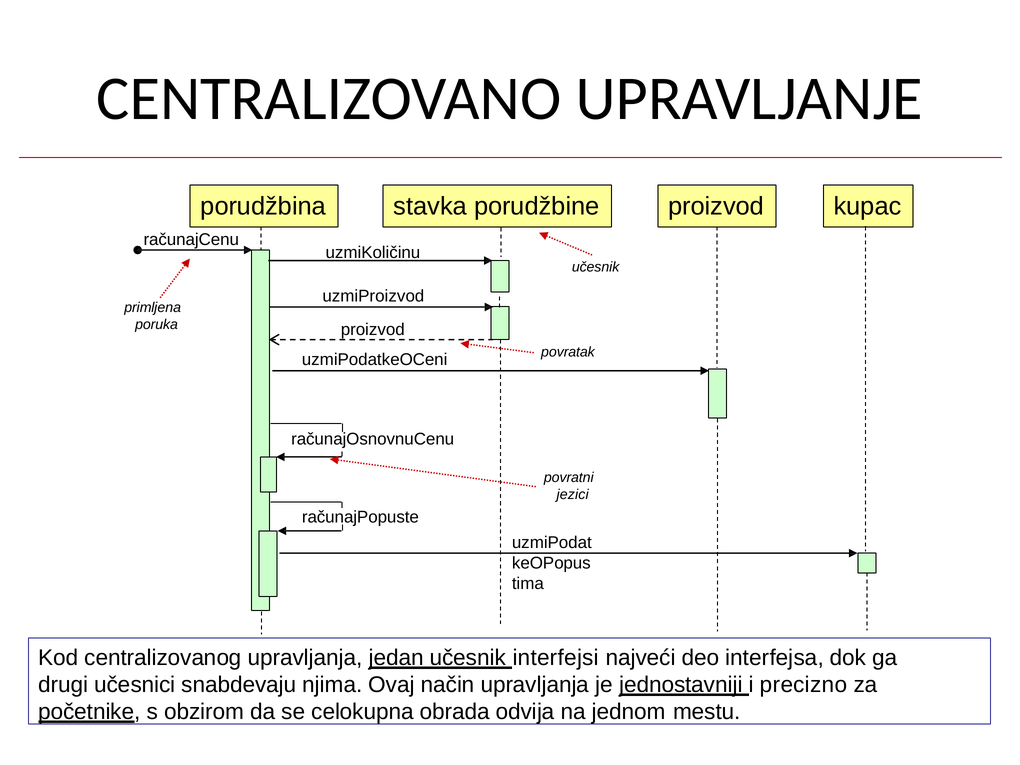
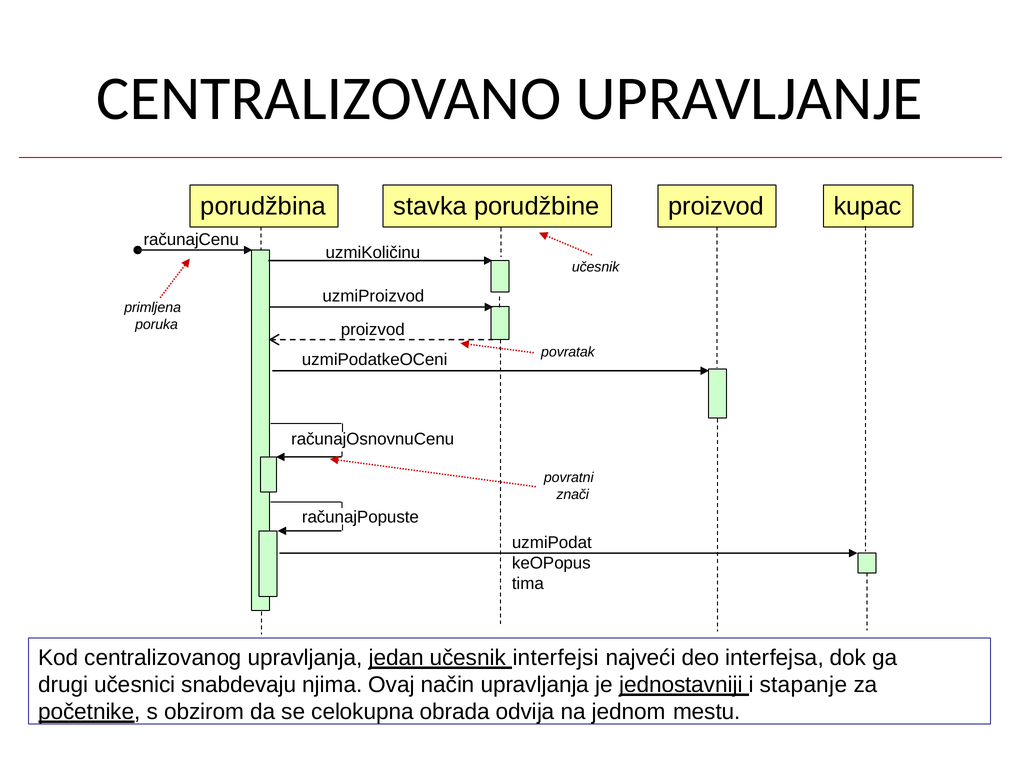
jezici: jezici -> znači
precizno: precizno -> stapanje
